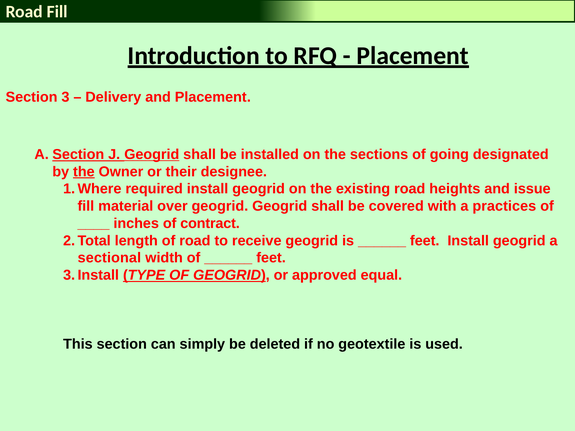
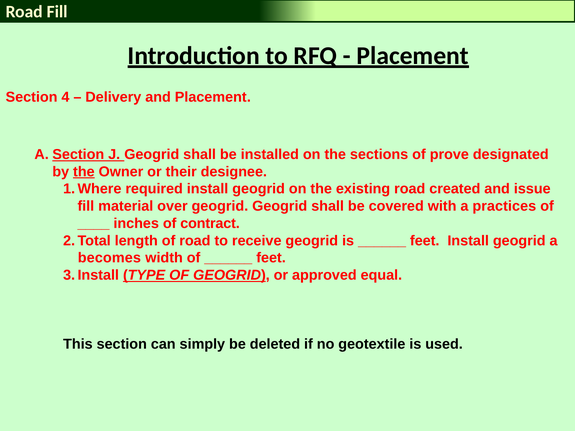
3: 3 -> 4
Geogrid at (152, 155) underline: present -> none
going: going -> prove
heights: heights -> created
sectional: sectional -> becomes
